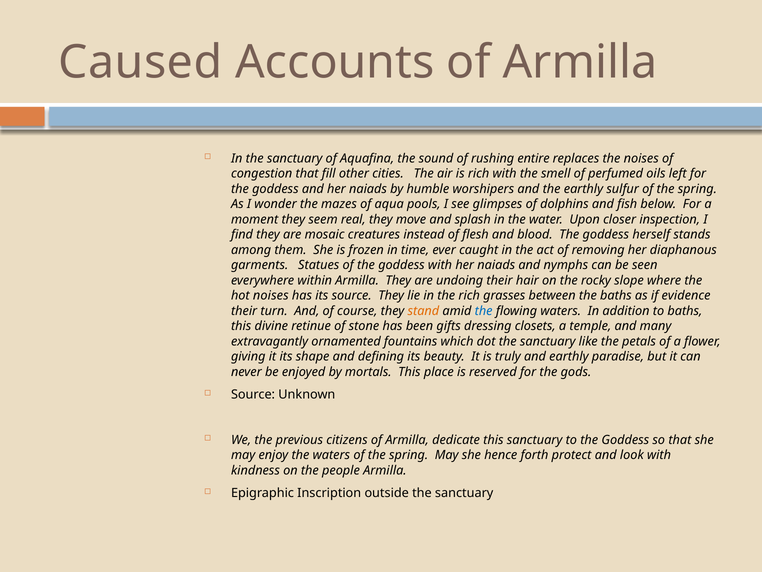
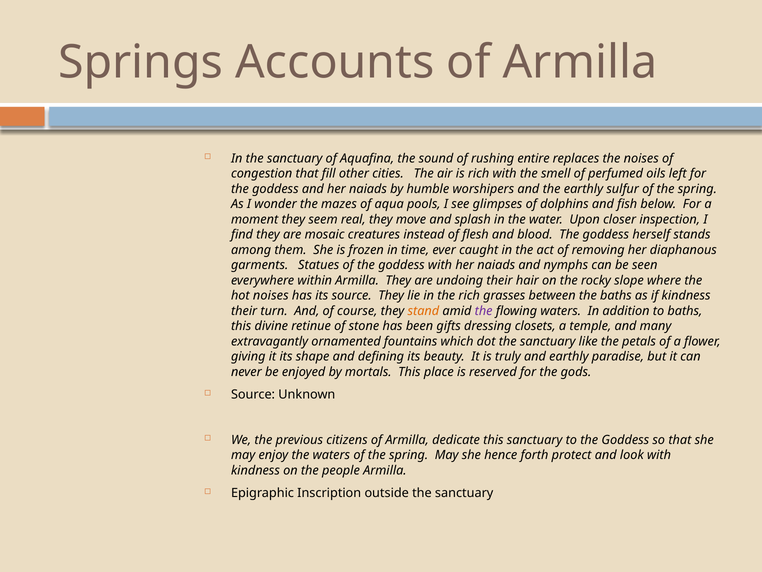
Caused: Caused -> Springs
if evidence: evidence -> kindness
the at (484, 311) colour: blue -> purple
